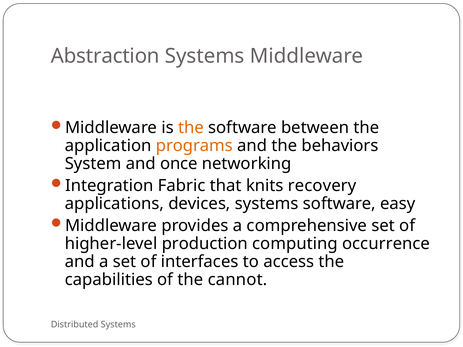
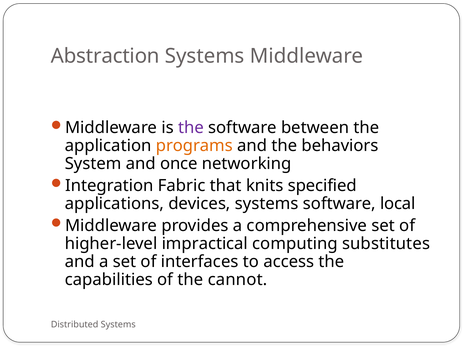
the at (191, 128) colour: orange -> purple
recovery: recovery -> specified
easy: easy -> local
production: production -> impractical
occurrence: occurrence -> substitutes
